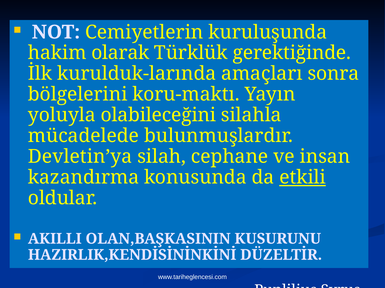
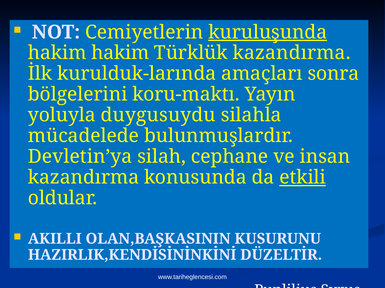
kuruluşunda underline: none -> present
hakim olarak: olarak -> hakim
Türklük gerektiğinde: gerektiğinde -> kazandırma
olabileceğini: olabileceğini -> duygusuydu
